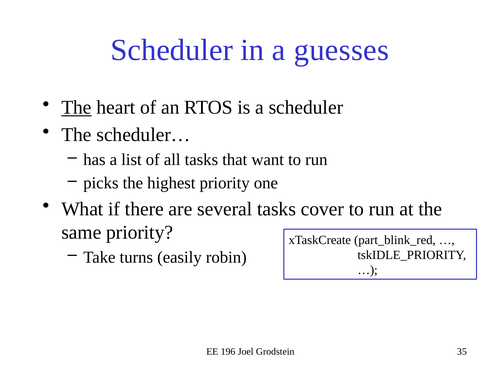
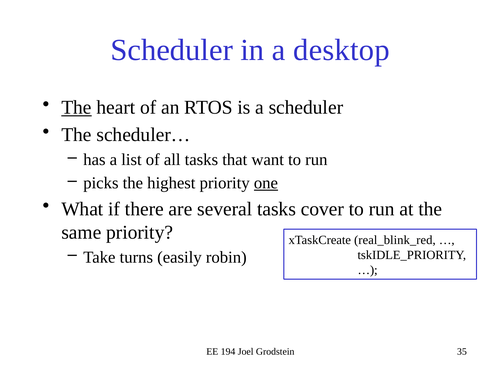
guesses: guesses -> desktop
one underline: none -> present
part_blink_red: part_blink_red -> real_blink_red
196: 196 -> 194
